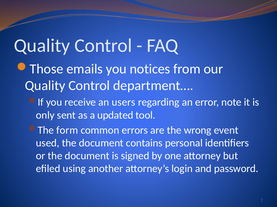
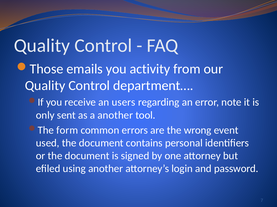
notices: notices -> activity
a updated: updated -> another
